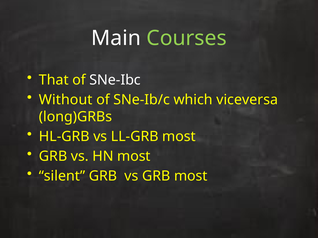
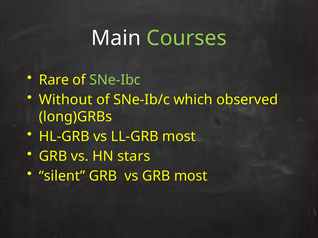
That: That -> Rare
SNe-Ibc colour: white -> light green
viceversa: viceversa -> observed
HN most: most -> stars
